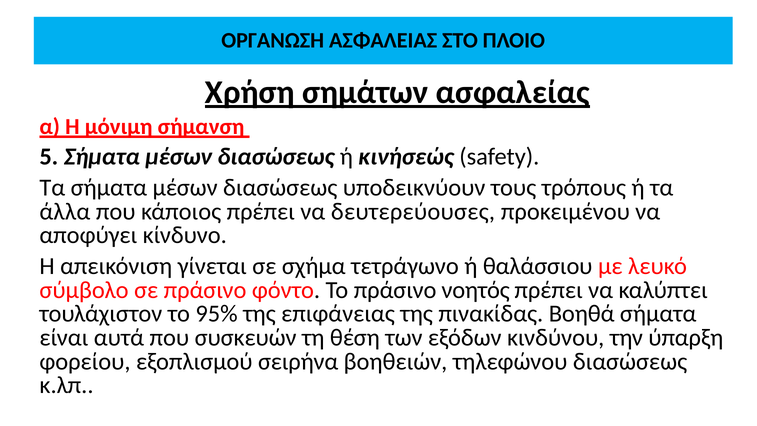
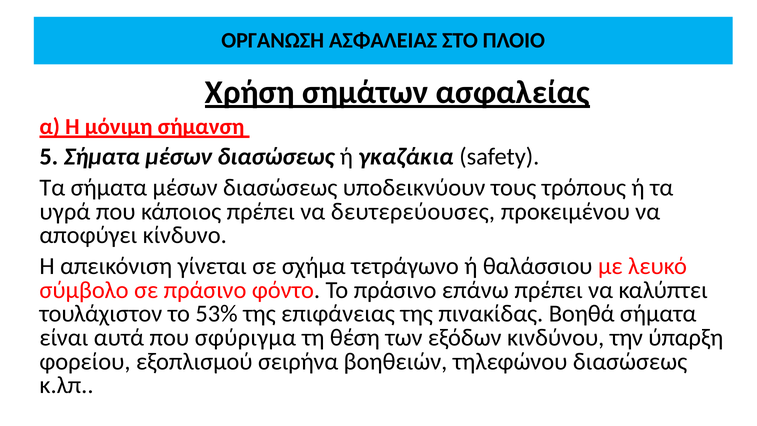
κινήσεώς: κινήσεώς -> γκαζάκια
άλλα: άλλα -> υγρά
νοητός: νοητός -> επάνω
95%: 95% -> 53%
συσκευών: συσκευών -> σφύριγμα
